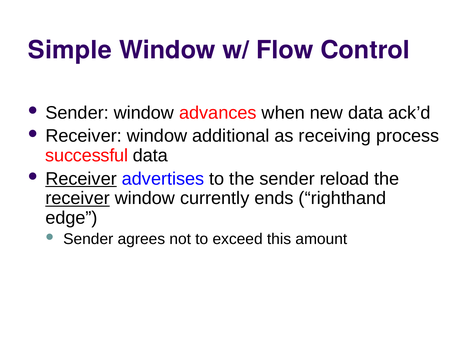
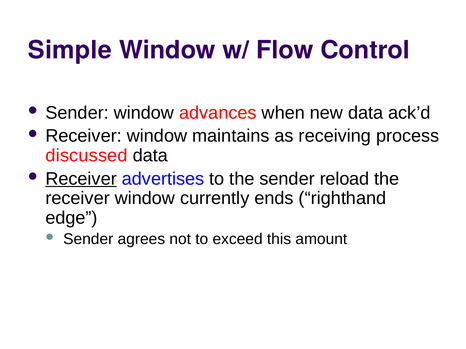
additional: additional -> maintains
successful: successful -> discussed
receiver at (78, 199) underline: present -> none
